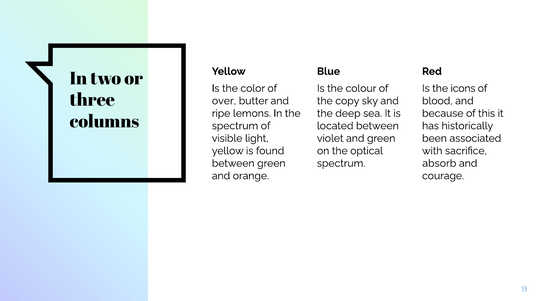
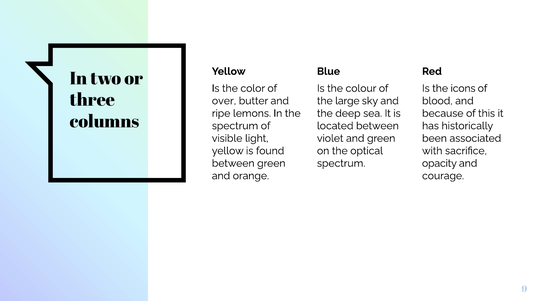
copy: copy -> large
absorb: absorb -> opacity
